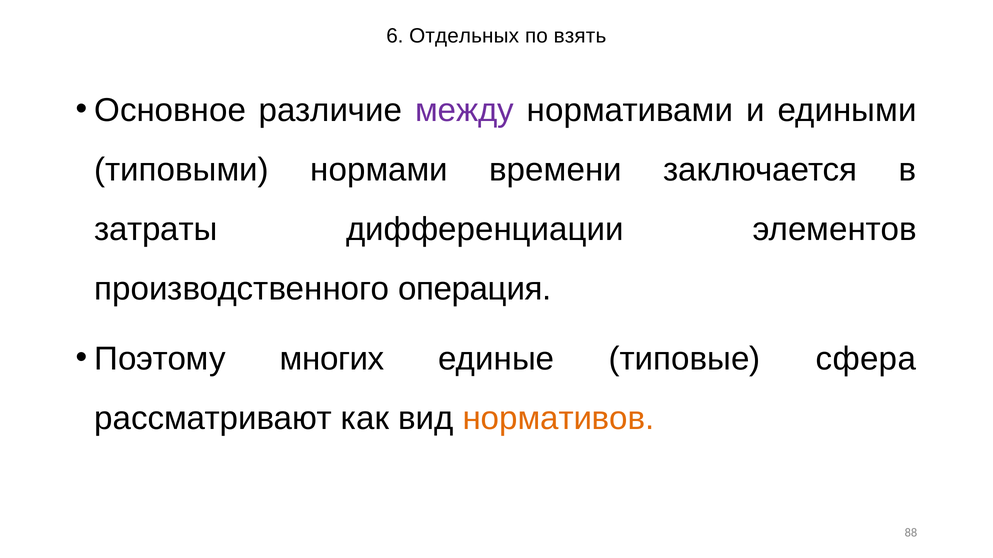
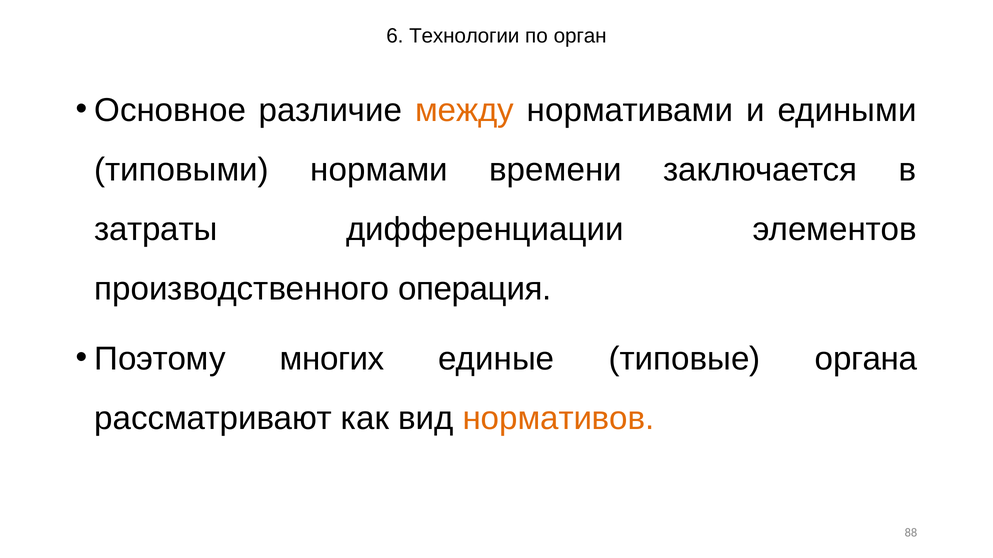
Отдельных: Отдельных -> Технологии
взять: взять -> орган
между colour: purple -> orange
сфера: сфера -> органа
